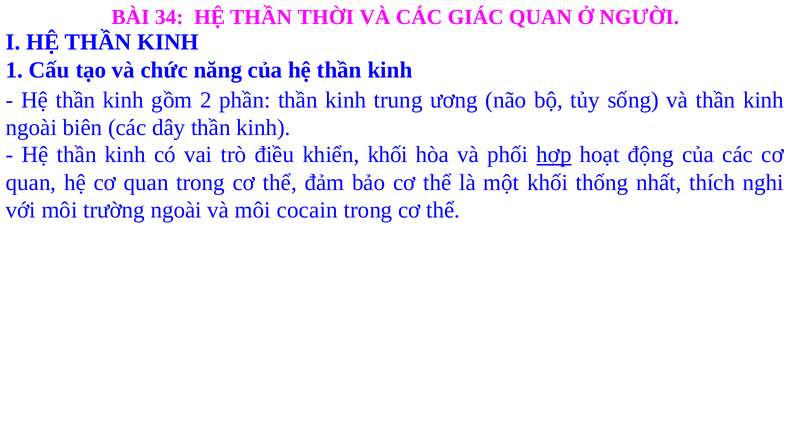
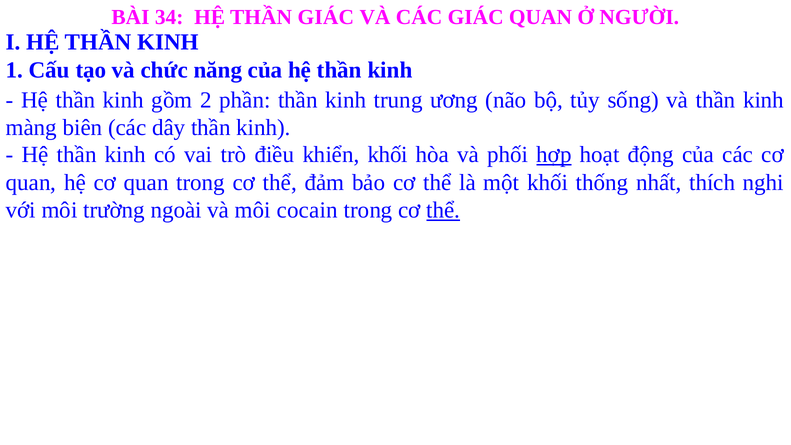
THẦN THỜI: THỜI -> GIÁC
ngoài at (31, 128): ngoài -> màng
thể at (443, 210) underline: none -> present
